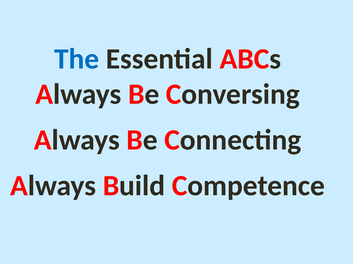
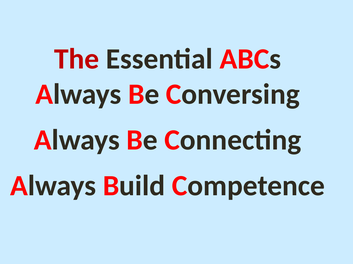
The colour: blue -> red
